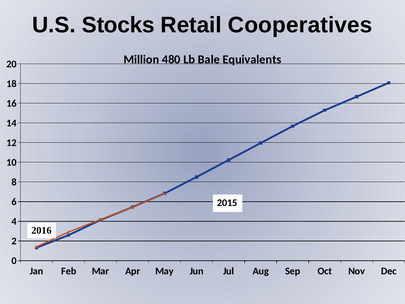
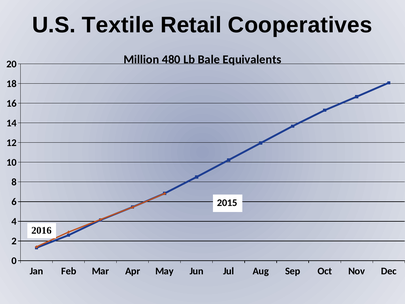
Stocks: Stocks -> Textile
